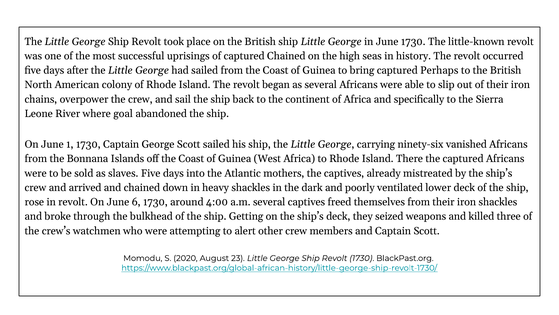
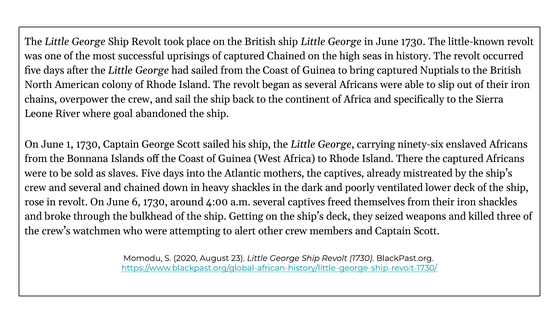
Perhaps: Perhaps -> Nuptials
vanished: vanished -> enslaved
and arrived: arrived -> several
